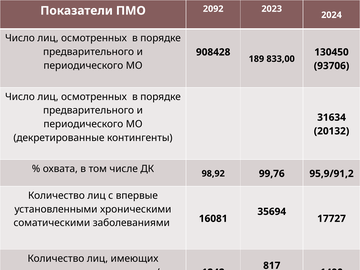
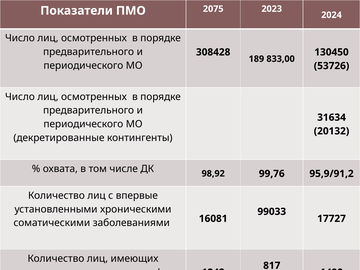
2092: 2092 -> 2075
908428: 908428 -> 308428
93706: 93706 -> 53726
35694: 35694 -> 99033
